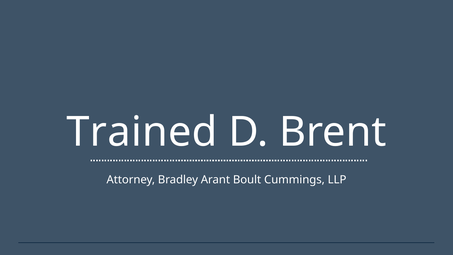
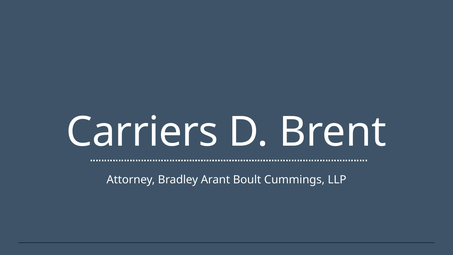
Trained: Trained -> Carriers
